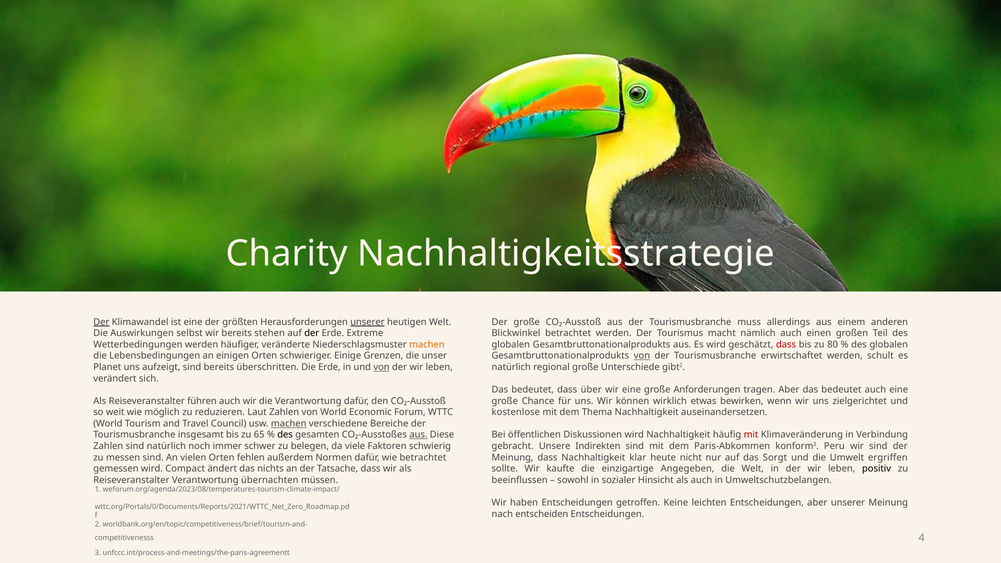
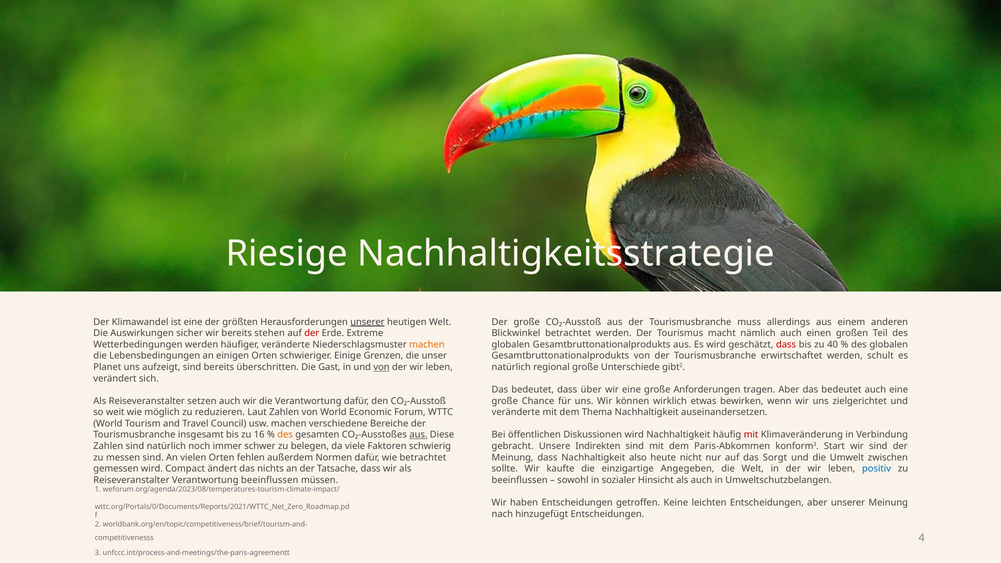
Charity: Charity -> Riesige
Der at (101, 322) underline: present -> none
selbst: selbst -> sicher
der at (312, 333) colour: black -> red
80: 80 -> 40
von at (642, 356) underline: present -> none
Die Erde: Erde -> Gast
führen: führen -> setzen
kostenlose at (516, 412): kostenlose -> veränderte
machen at (289, 424) underline: present -> none
65: 65 -> 16
des at (285, 435) colour: black -> orange
Peru: Peru -> Start
klar: klar -> also
ergriffen: ergriffen -> zwischen
positiv colour: black -> blue
Verantwortung übernachten: übernachten -> beeinflussen
entscheiden: entscheiden -> hinzugefügt
